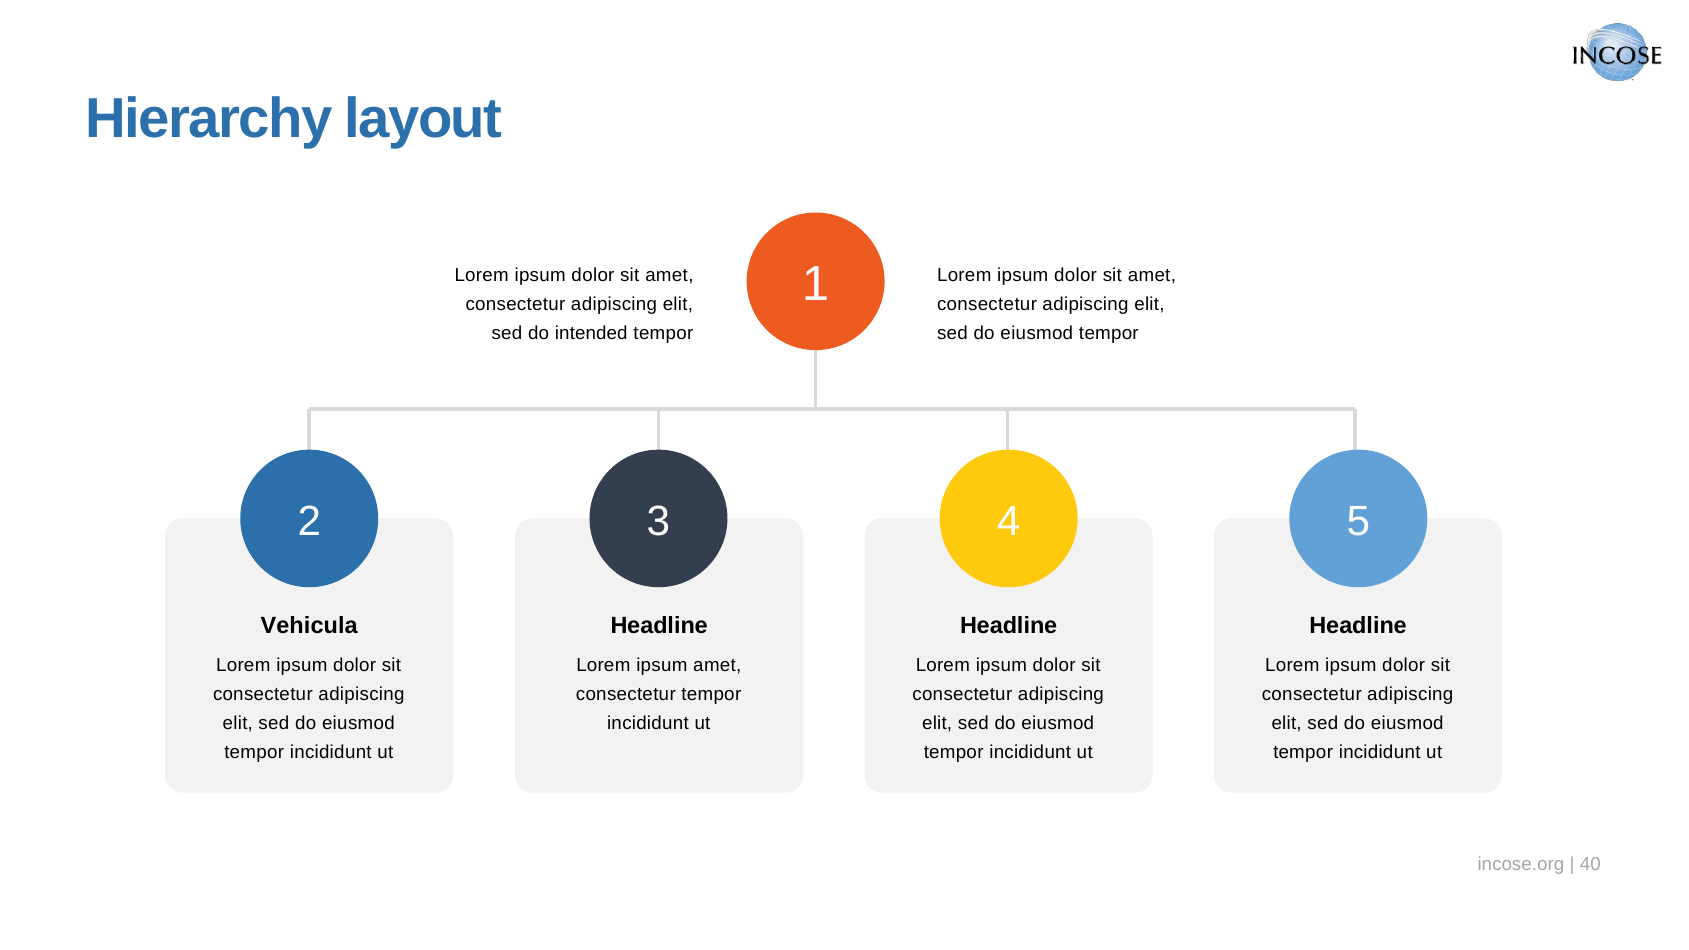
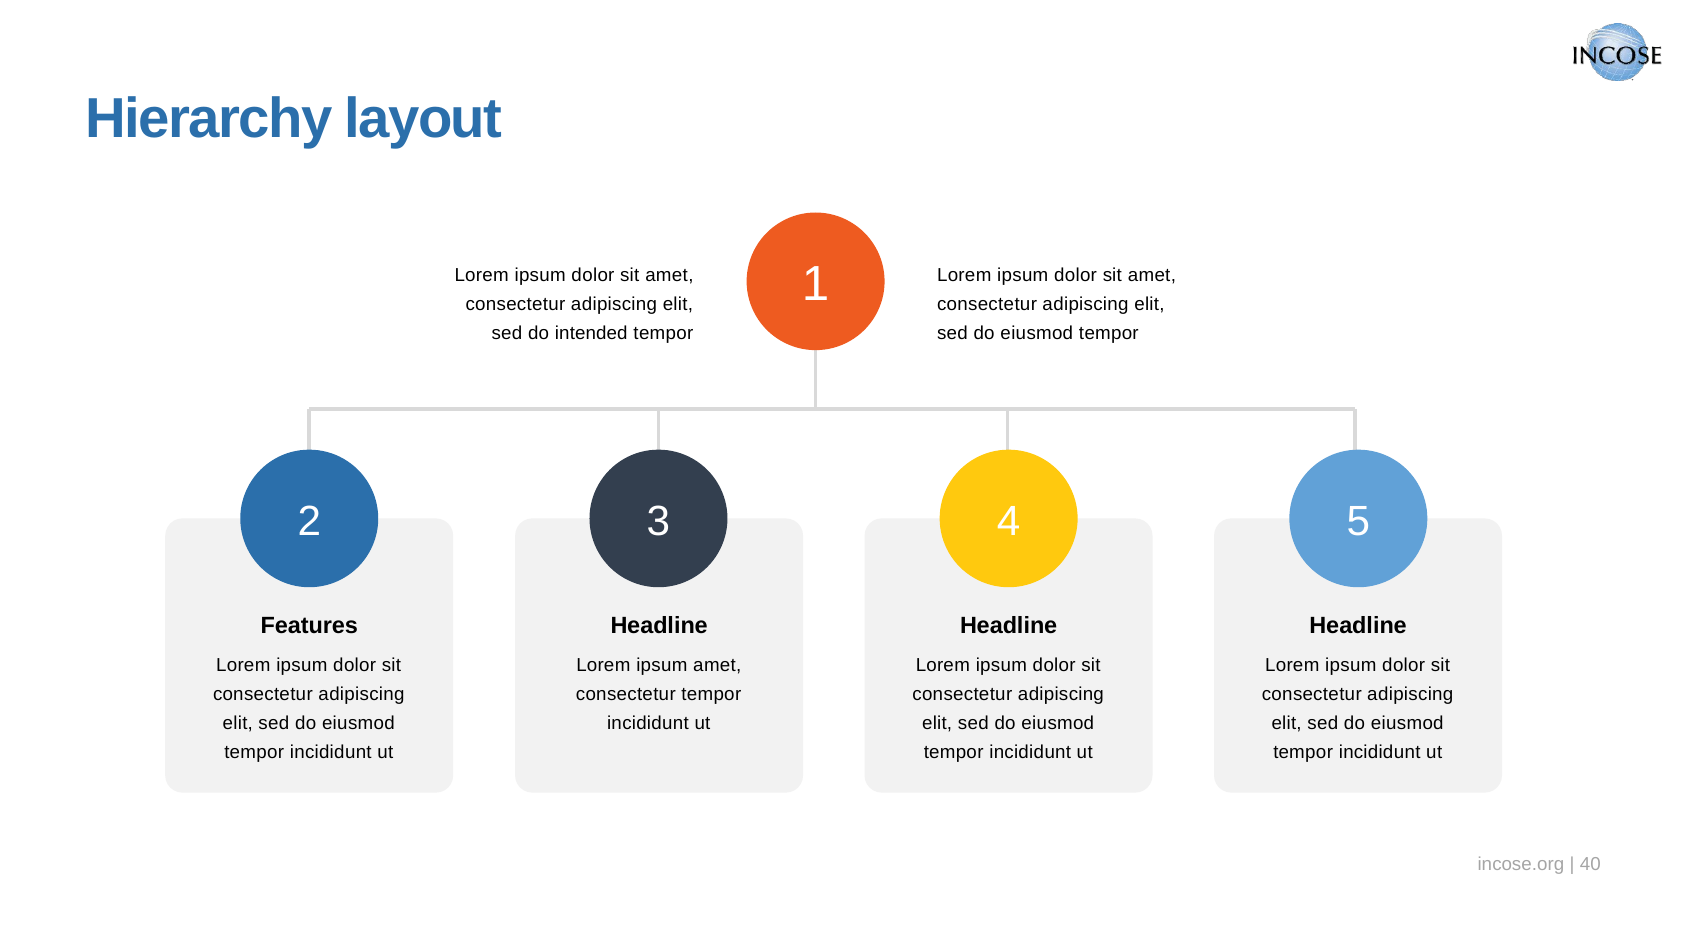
Vehicula: Vehicula -> Features
